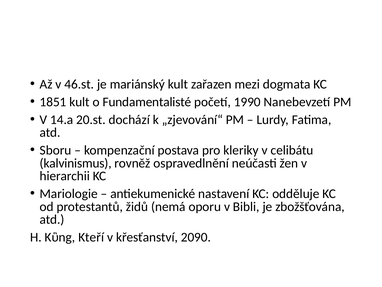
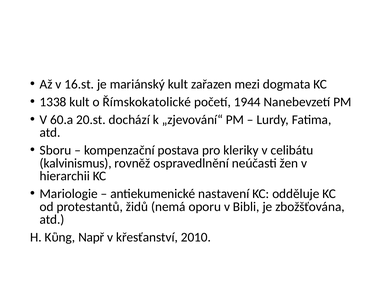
46.st: 46.st -> 16.st
1851: 1851 -> 1338
Fundamentalisté: Fundamentalisté -> Římskokatolické
1990: 1990 -> 1944
14.a: 14.a -> 60.a
Kteří: Kteří -> Např
2090: 2090 -> 2010
